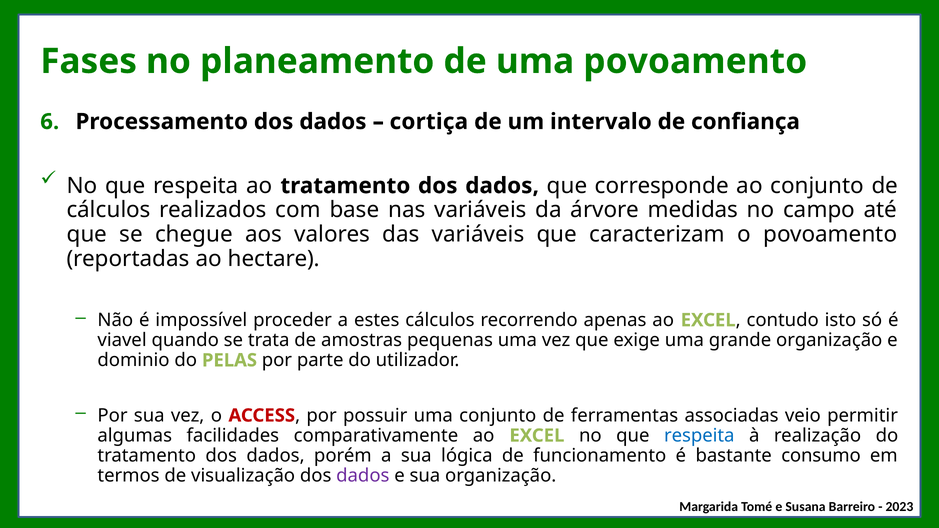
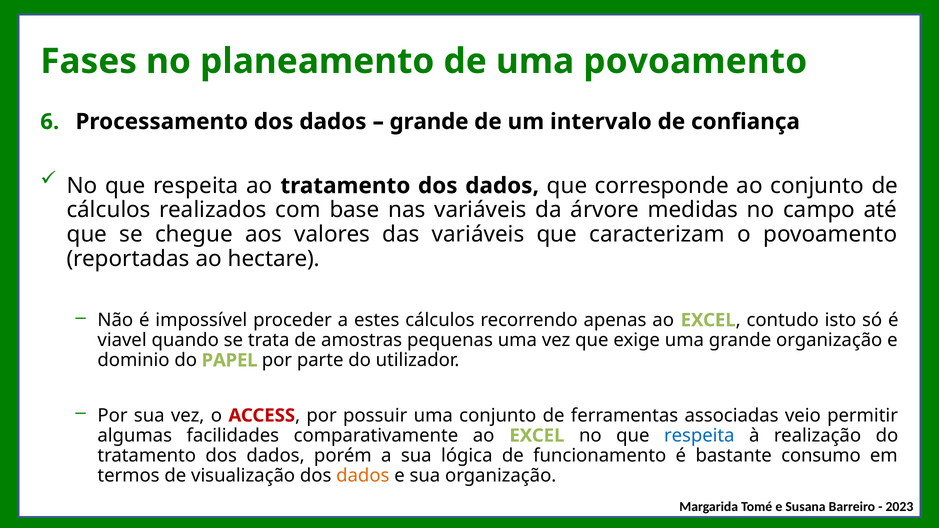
cortiça at (429, 122): cortiça -> grande
PELAS: PELAS -> PAPEL
dados at (363, 476) colour: purple -> orange
